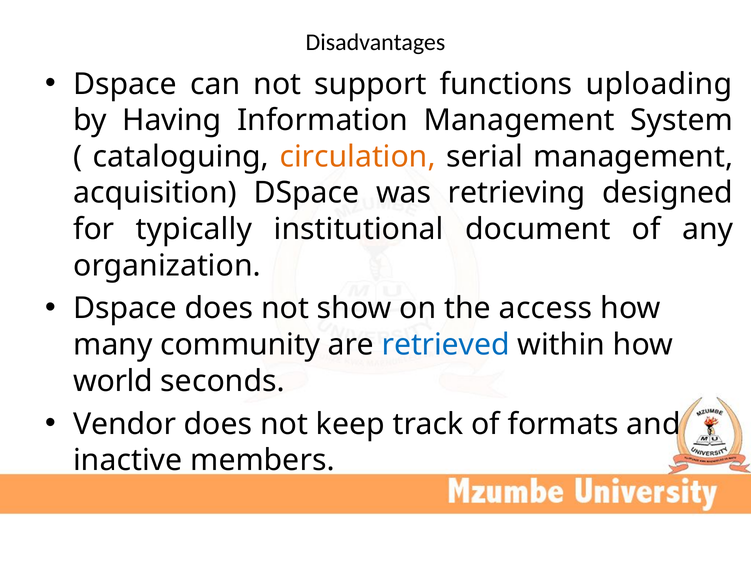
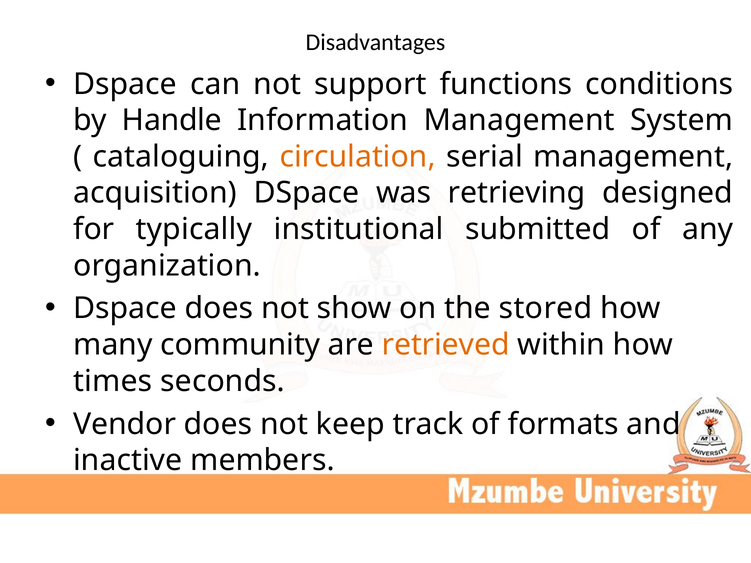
uploading: uploading -> conditions
Having: Having -> Handle
document: document -> submitted
access: access -> stored
retrieved colour: blue -> orange
world: world -> times
